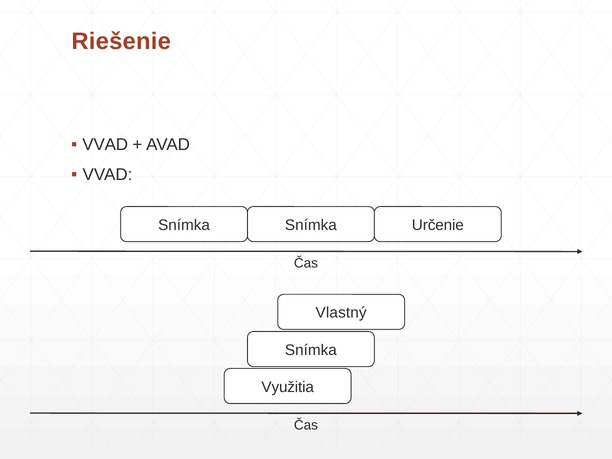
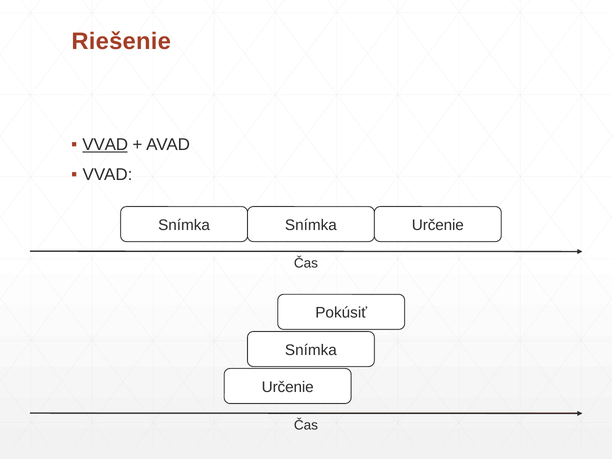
VVAD at (105, 145) underline: none -> present
Vlastný: Vlastný -> Pokúsiť
Využitia at (288, 387): Využitia -> Určenie
